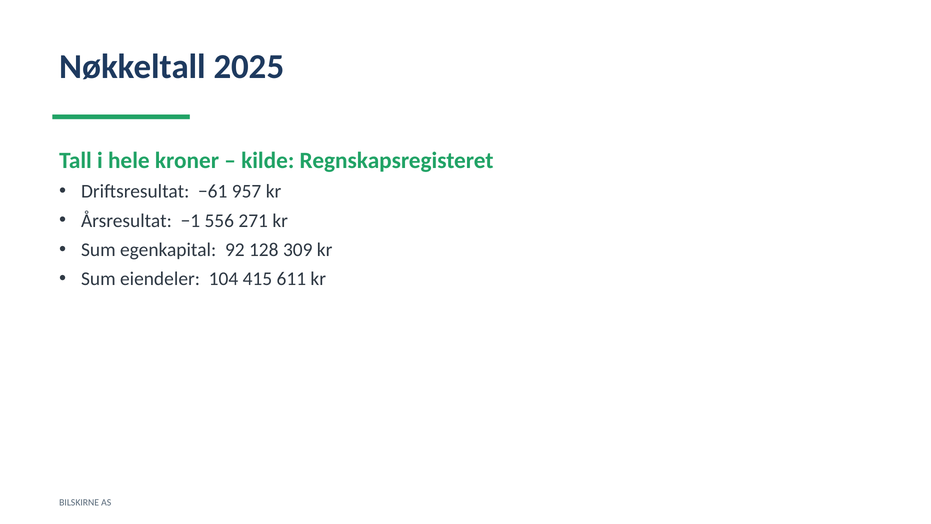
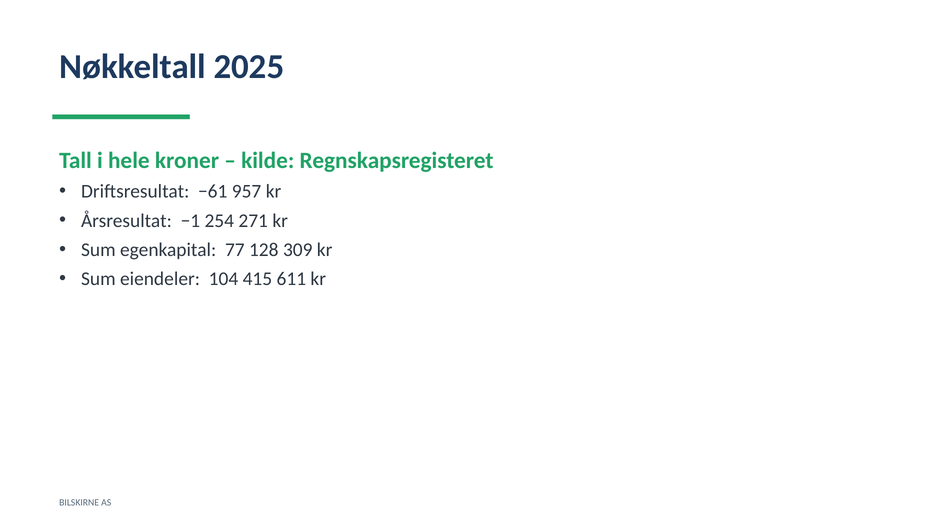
556: 556 -> 254
92: 92 -> 77
